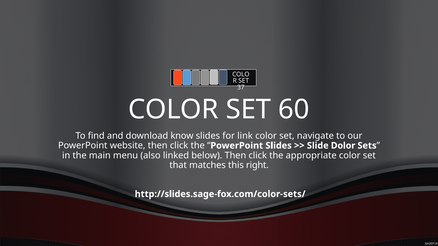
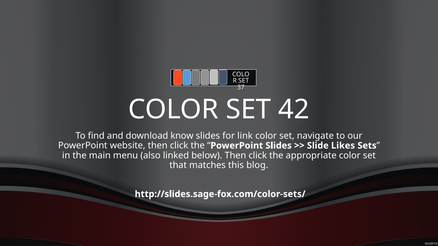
60: 60 -> 42
Dolor: Dolor -> Likes
right: right -> blog
